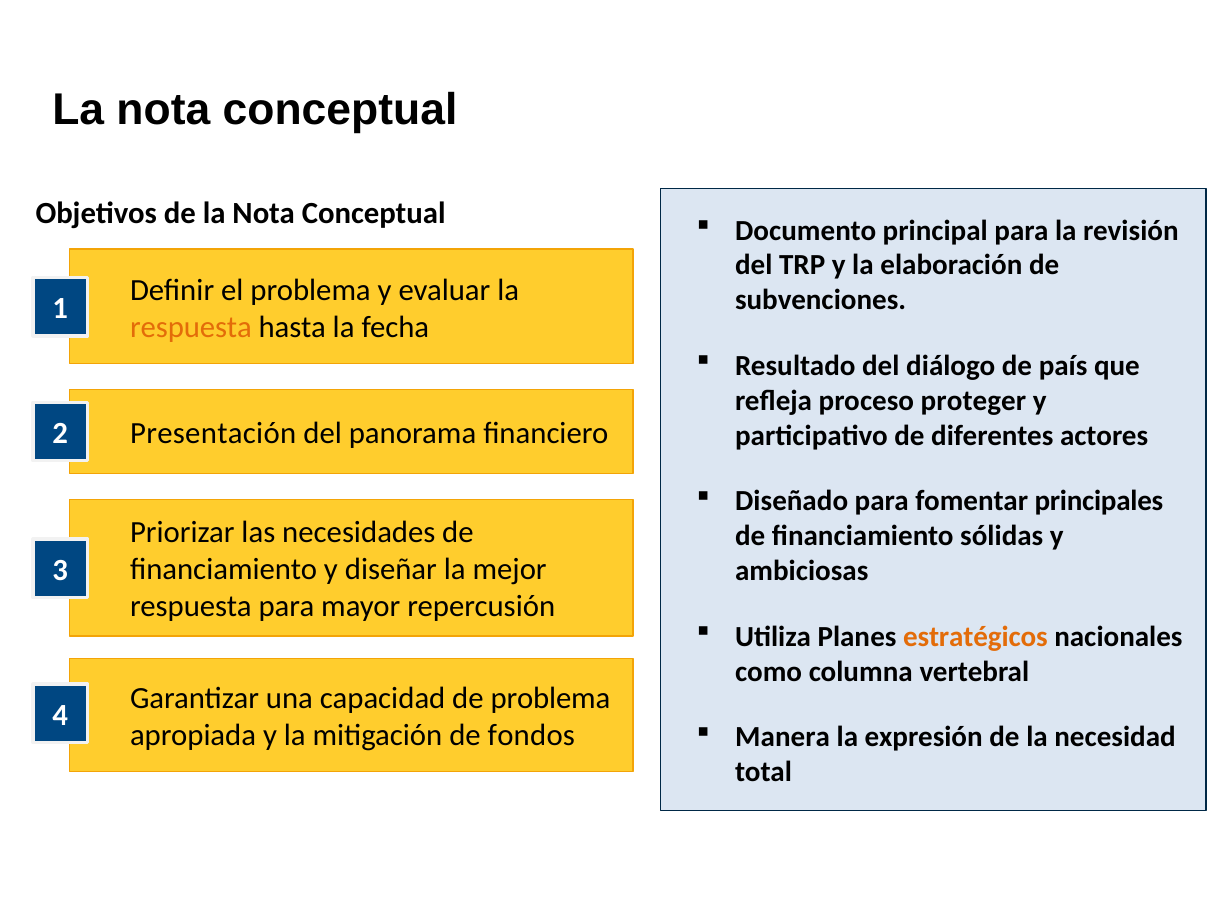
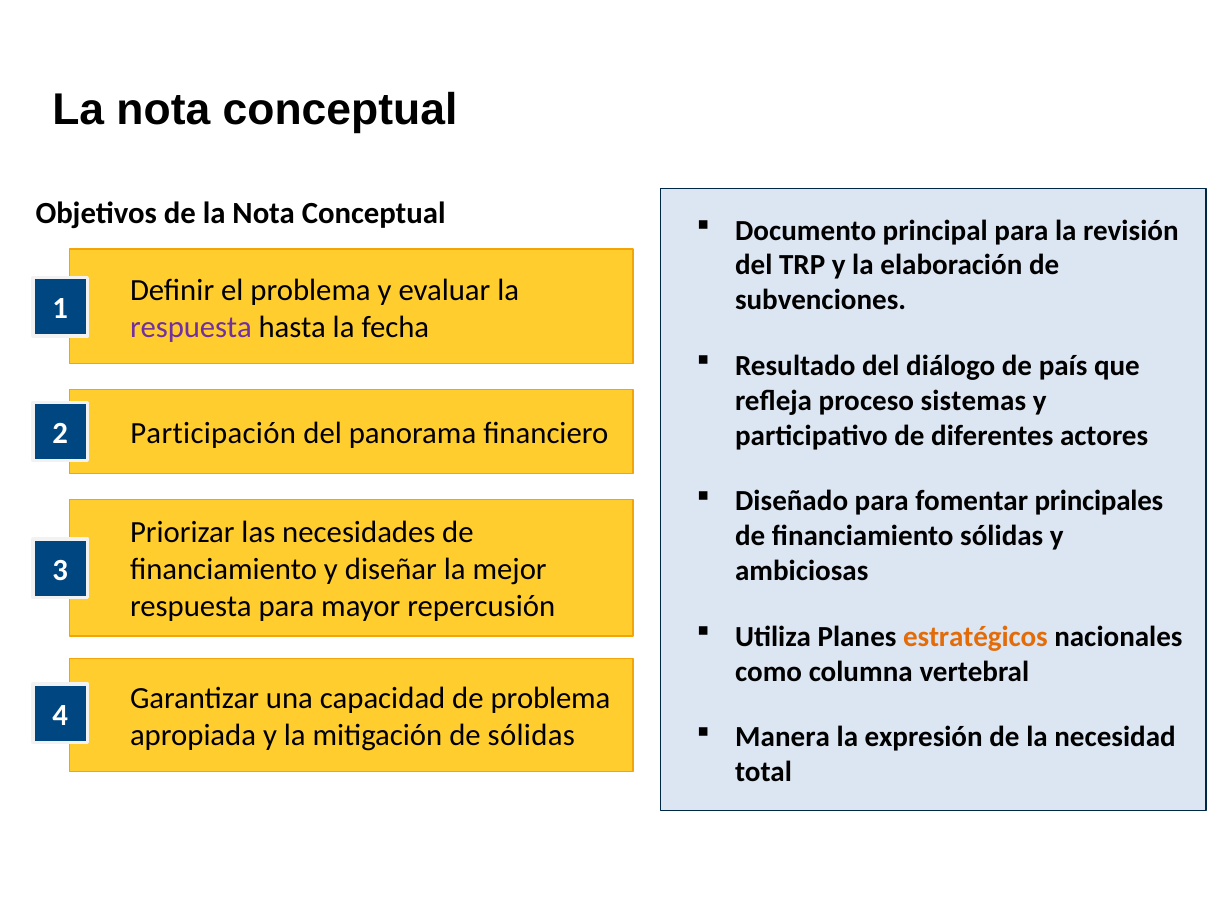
respuesta at (191, 327) colour: orange -> purple
proteger: proteger -> sistemas
Presentación: Presentación -> Participación
de fondos: fondos -> sólidas
